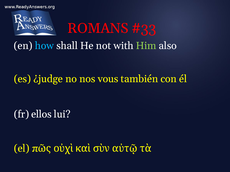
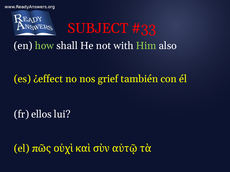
ROMANS: ROMANS -> SUBJECT
how colour: light blue -> light green
¿judge: ¿judge -> ¿effect
vous: vous -> grief
